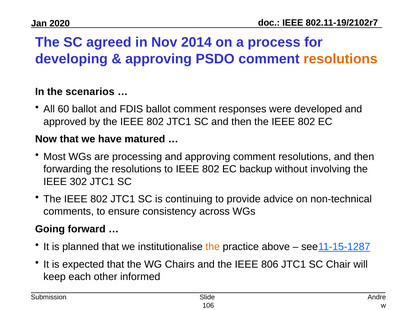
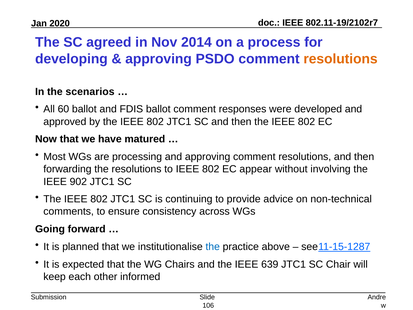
backup: backup -> appear
302: 302 -> 902
the at (213, 247) colour: orange -> blue
806: 806 -> 639
